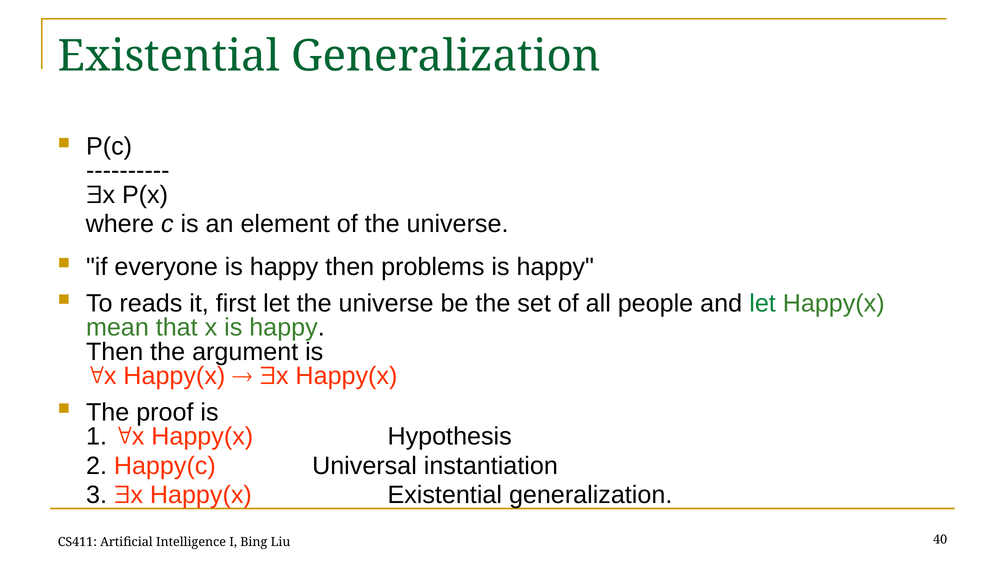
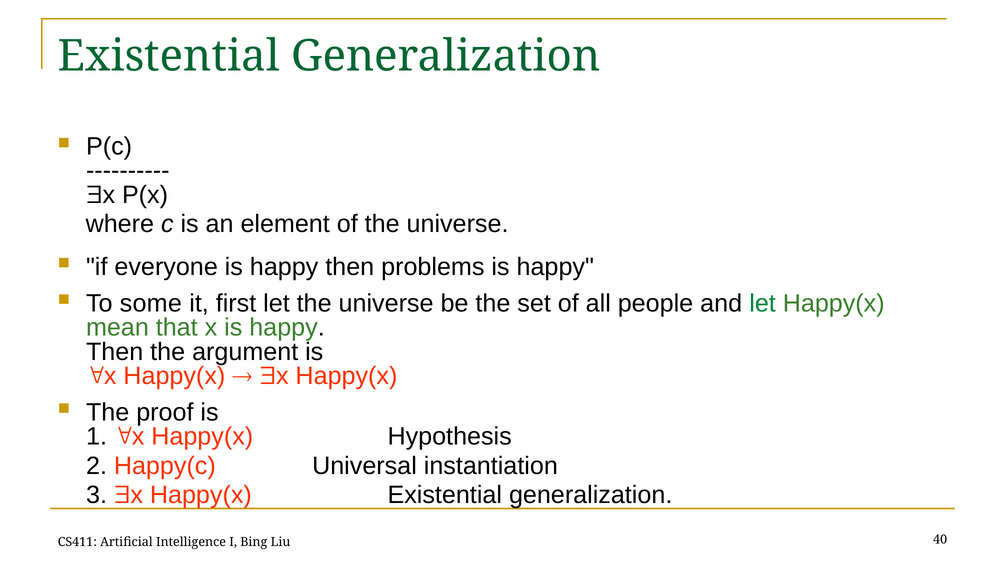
reads: reads -> some
